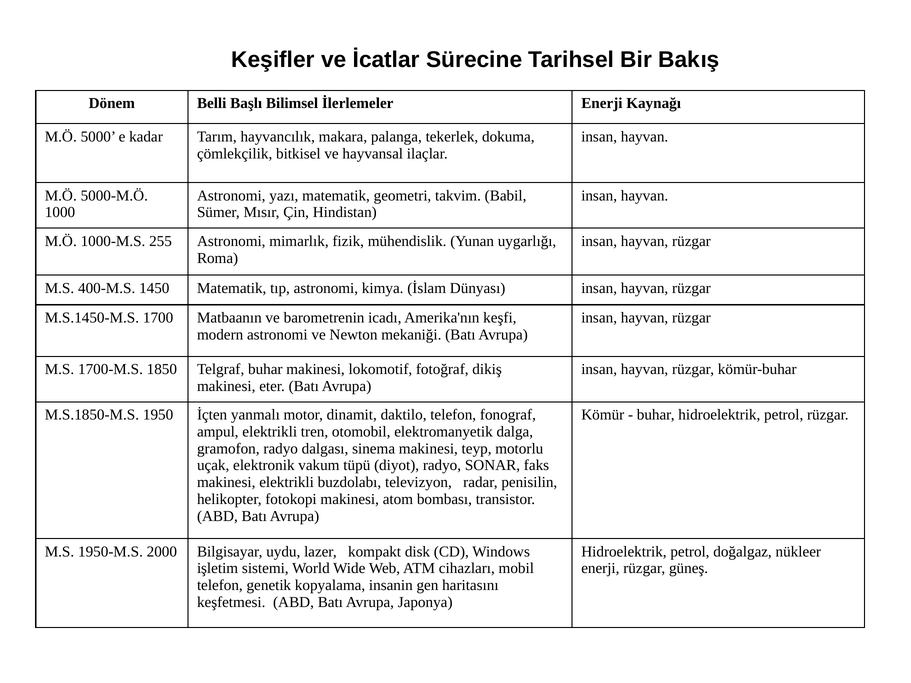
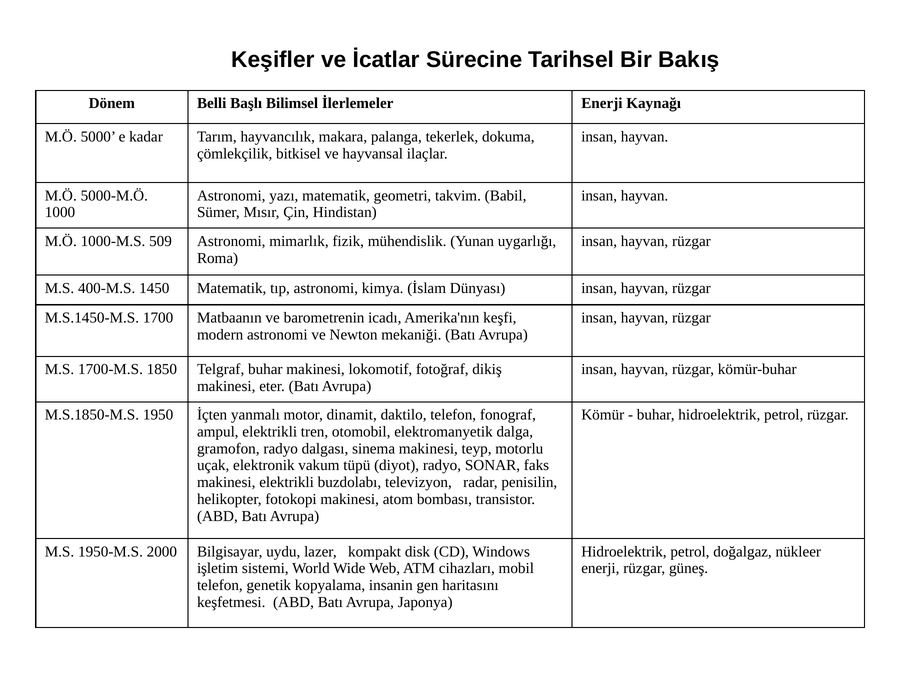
255: 255 -> 509
